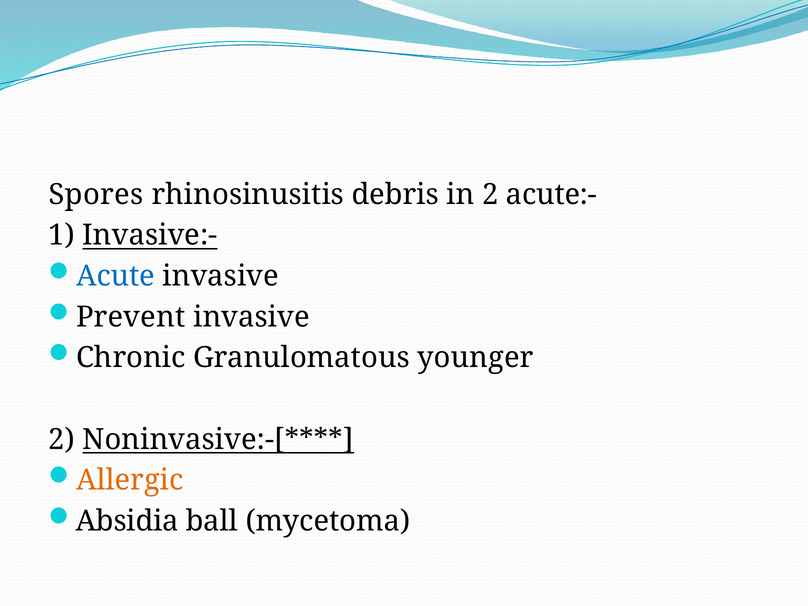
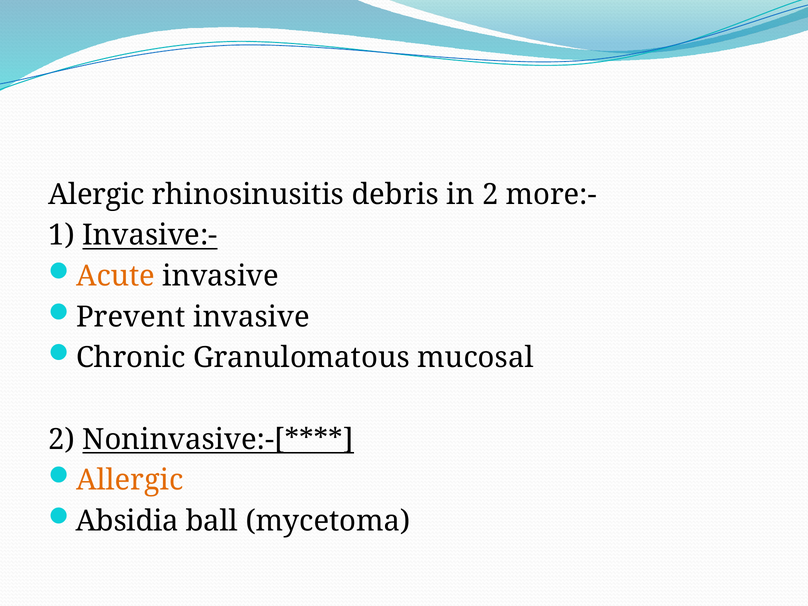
Spores: Spores -> Alergic
acute:-: acute:- -> more:-
Acute colour: blue -> orange
younger: younger -> mucosal
